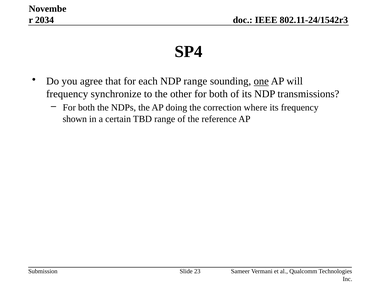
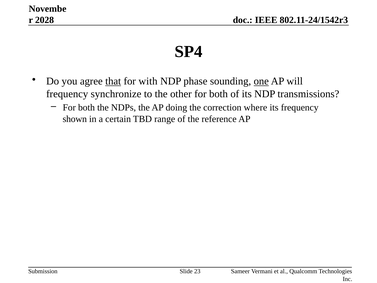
2034: 2034 -> 2028
that underline: none -> present
each: each -> with
NDP range: range -> phase
